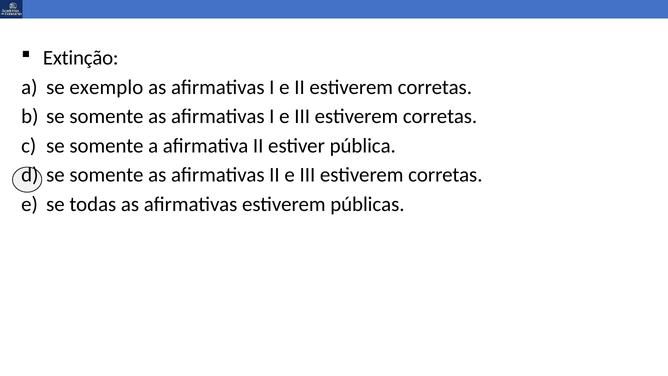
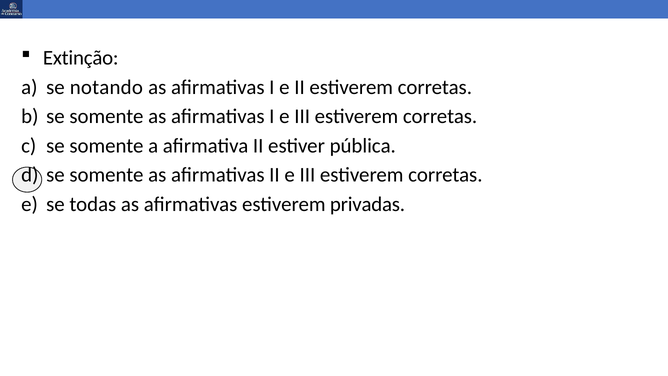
exemplo: exemplo -> notando
públicas: públicas -> privadas
